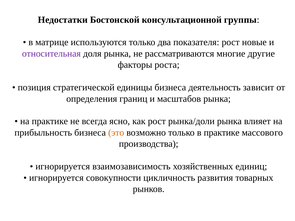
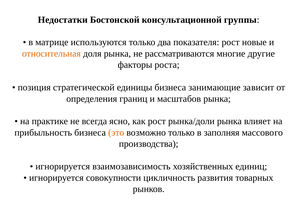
относительная colour: purple -> orange
деятельность: деятельность -> занимающие
в практике: практике -> заполняя
